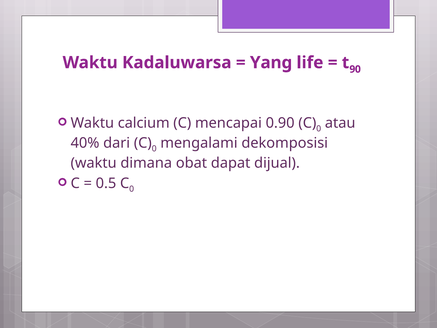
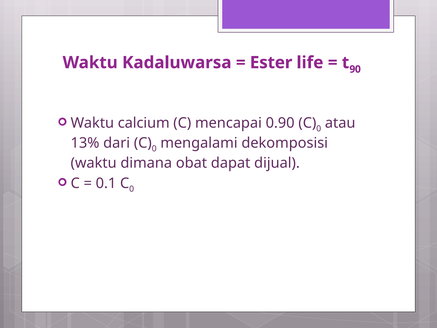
Yang: Yang -> Ester
40%: 40% -> 13%
0.5: 0.5 -> 0.1
